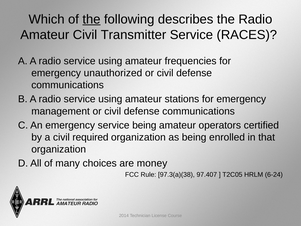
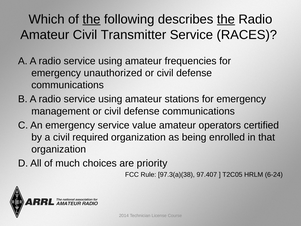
the at (226, 19) underline: none -> present
service being: being -> value
many: many -> much
money: money -> priority
